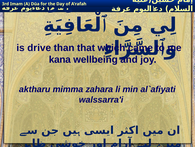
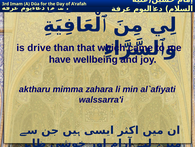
kana: kana -> have
